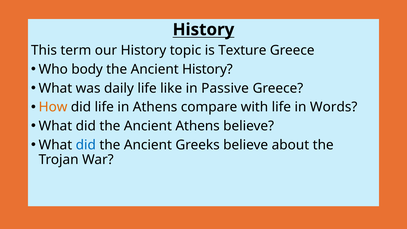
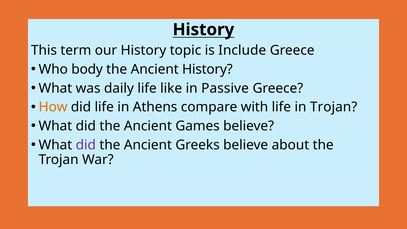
Texture: Texture -> Include
in Words: Words -> Trojan
Ancient Athens: Athens -> Games
did at (86, 145) colour: blue -> purple
